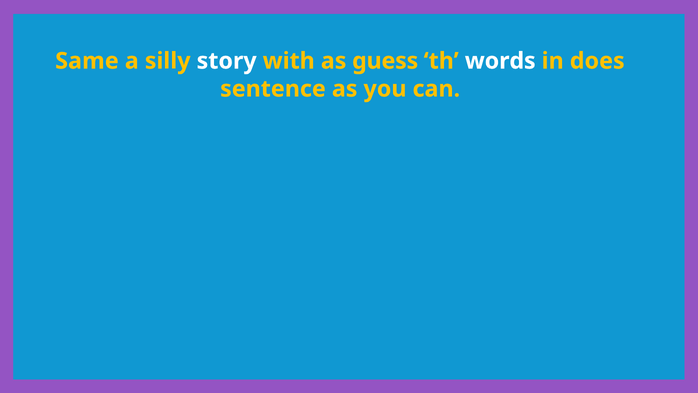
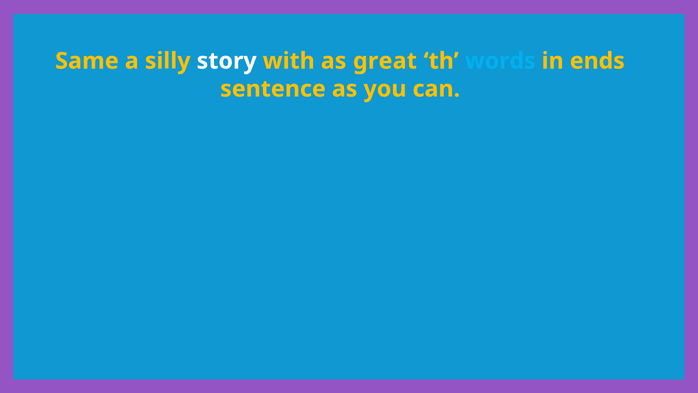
guess: guess -> great
words colour: white -> light blue
does: does -> ends
